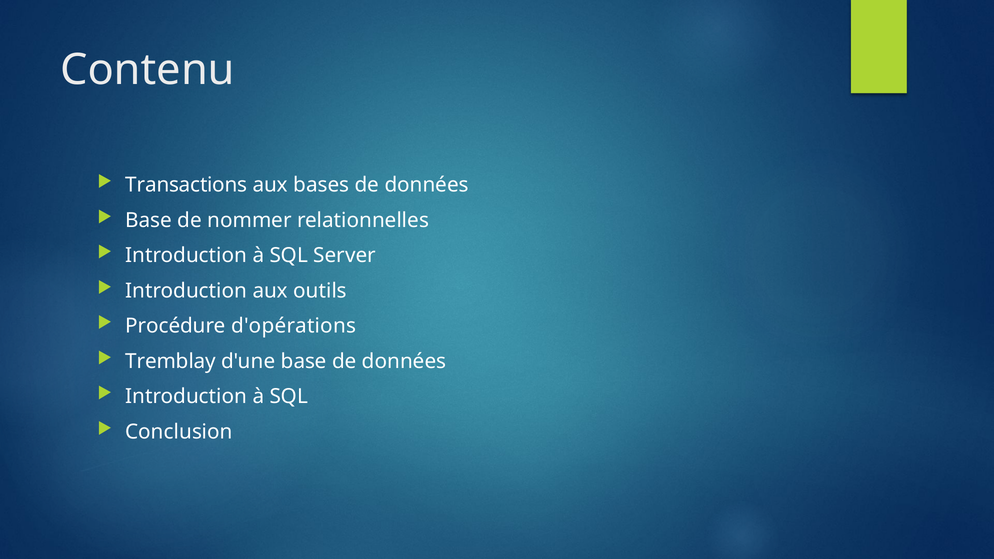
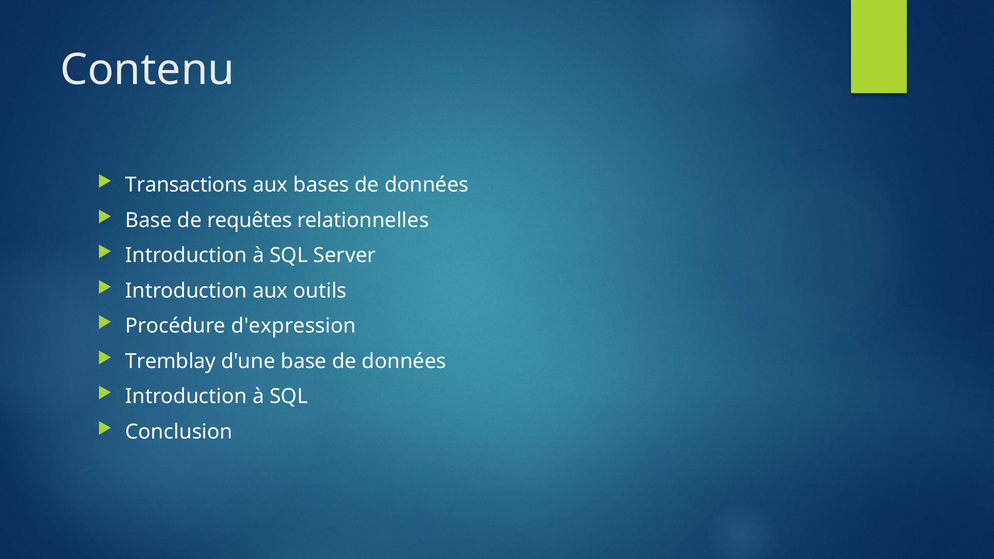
nommer: nommer -> requêtes
d'opérations: d'opérations -> d'expression
